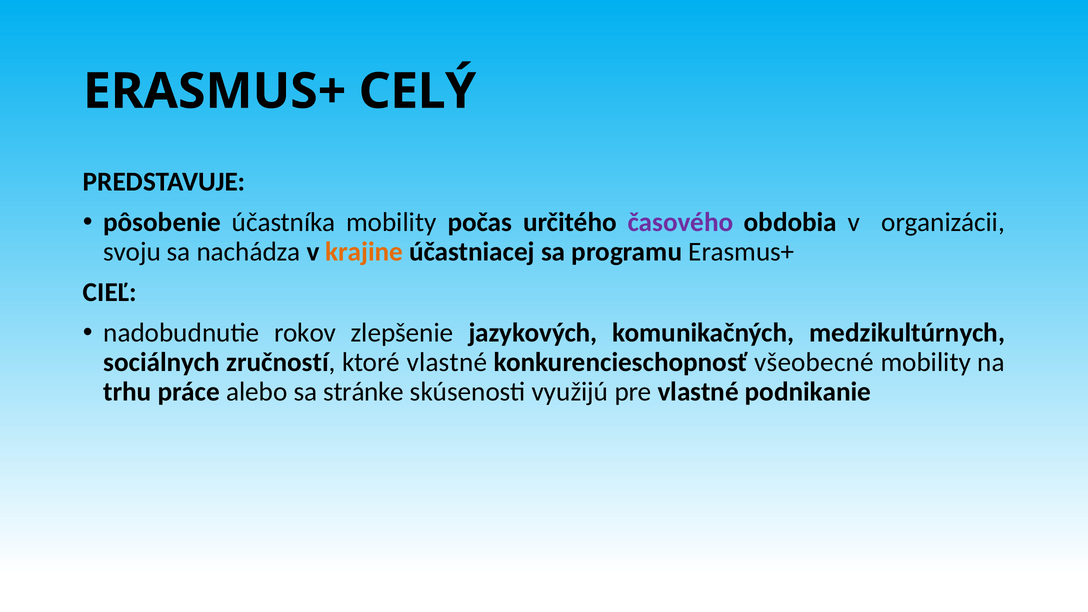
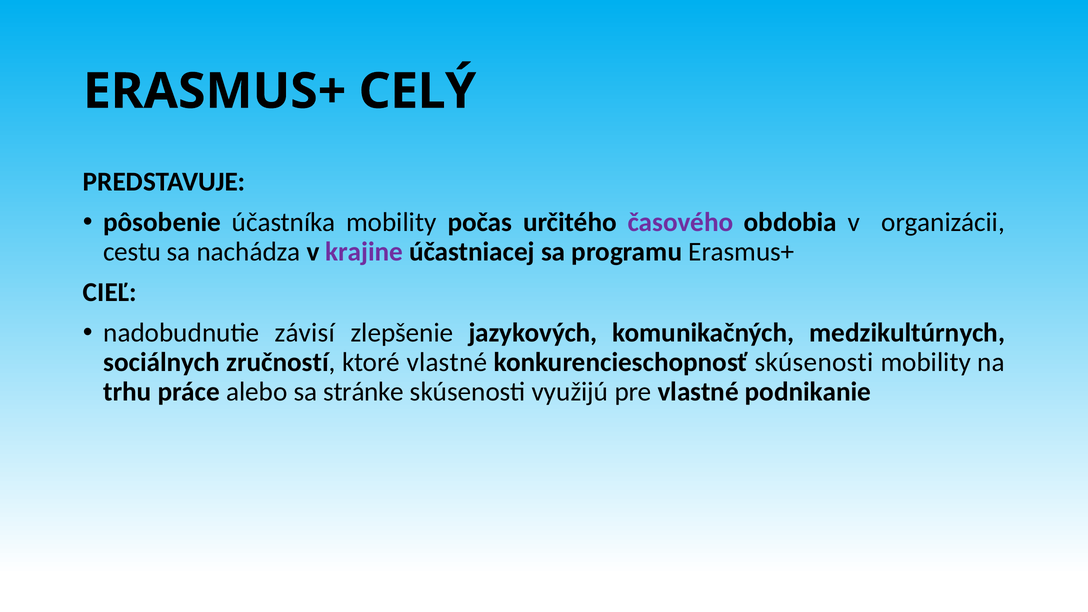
svoju: svoju -> cestu
krajine colour: orange -> purple
rokov: rokov -> závisí
konkurencieschopnosť všeobecné: všeobecné -> skúsenosti
